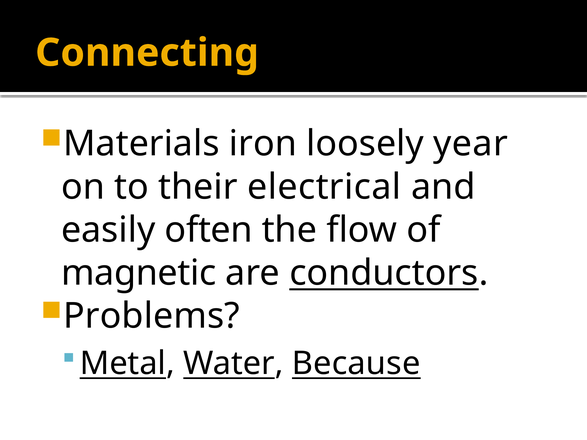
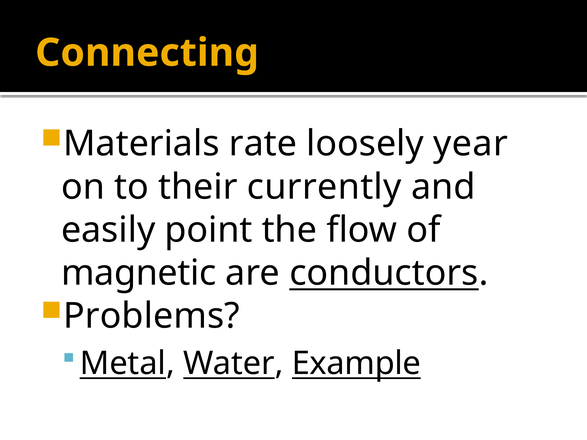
iron: iron -> rate
electrical: electrical -> currently
often: often -> point
Because: Because -> Example
